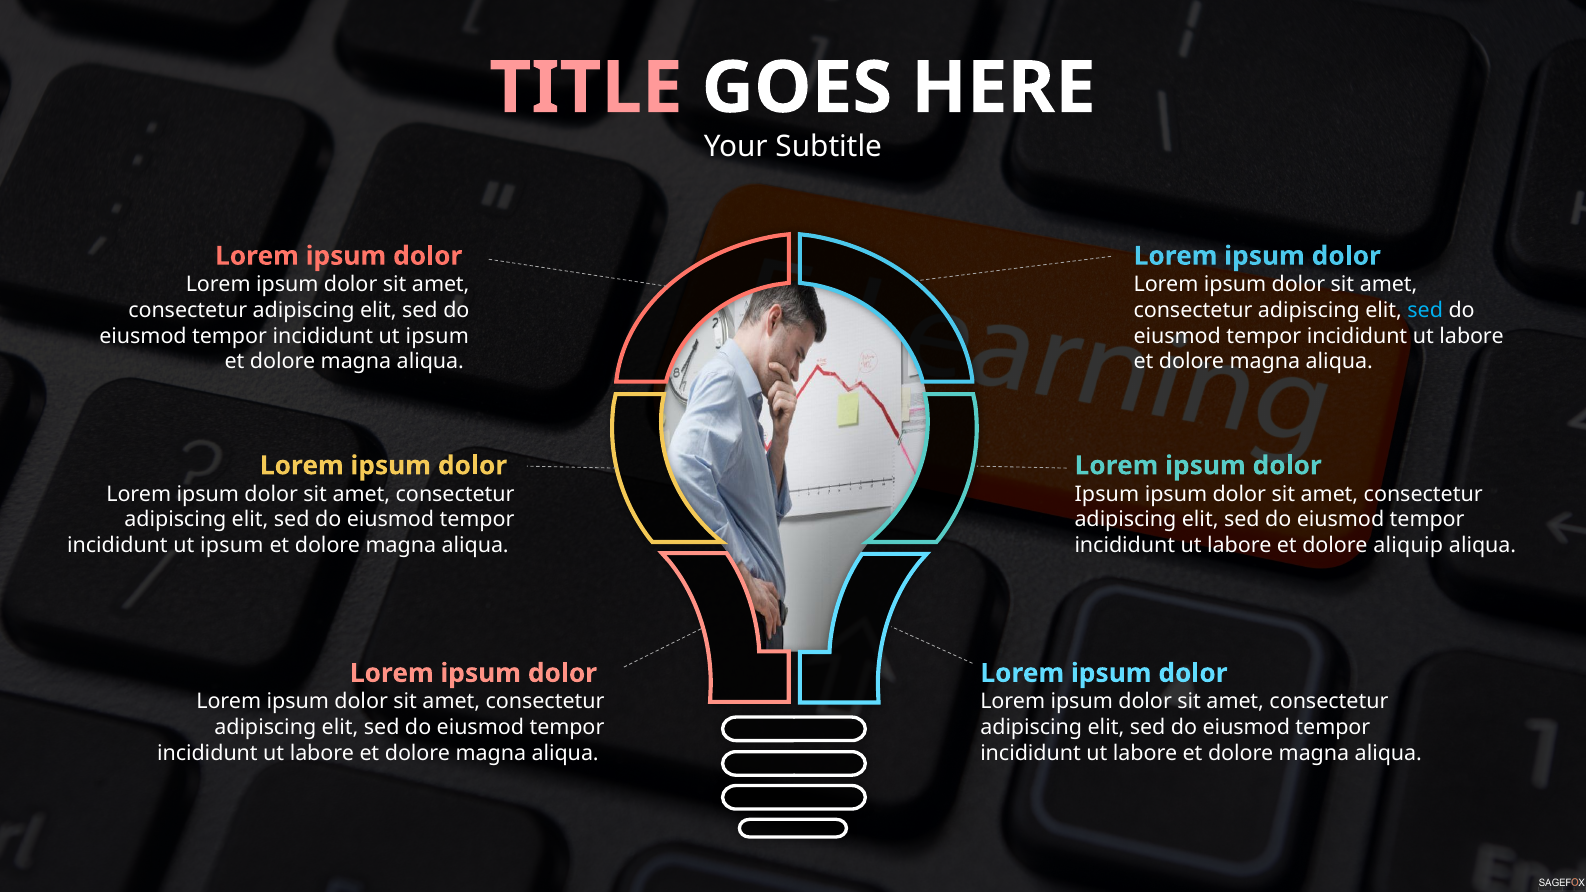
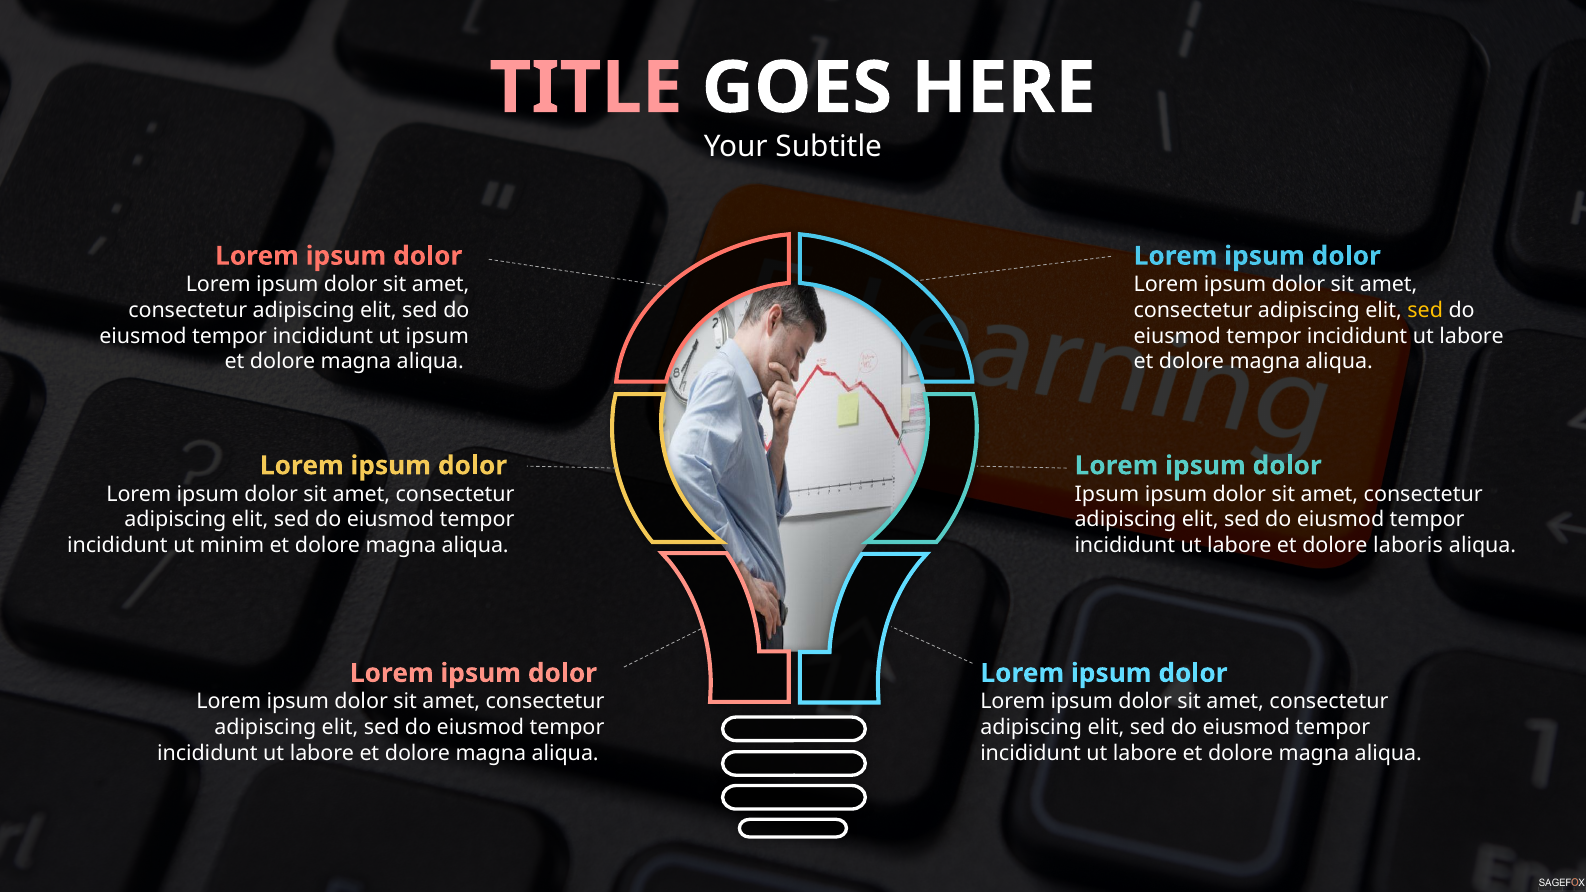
sed at (1425, 310) colour: light blue -> yellow
ipsum at (232, 546): ipsum -> minim
aliquip: aliquip -> laboris
